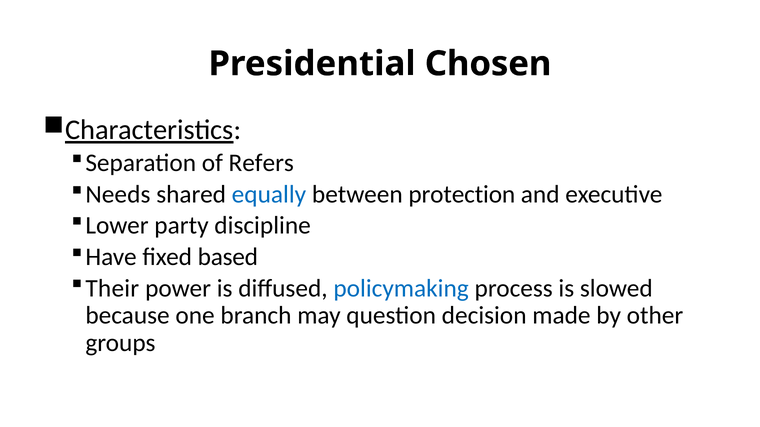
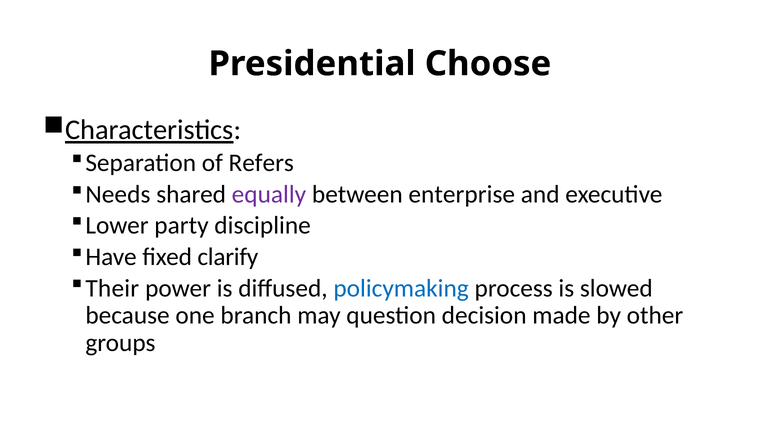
Chosen: Chosen -> Choose
equally colour: blue -> purple
protection: protection -> enterprise
based: based -> clarify
